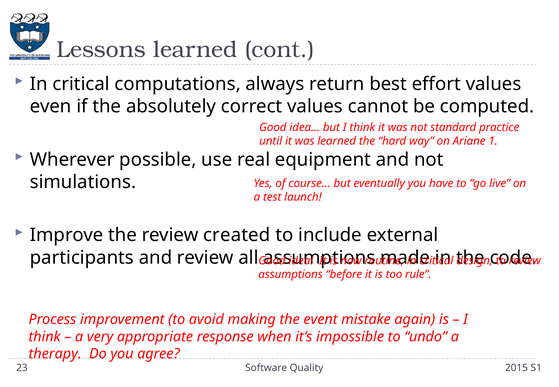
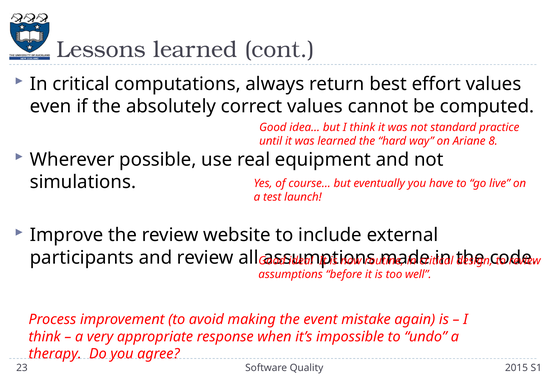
1: 1 -> 8
created: created -> website
rule: rule -> well
